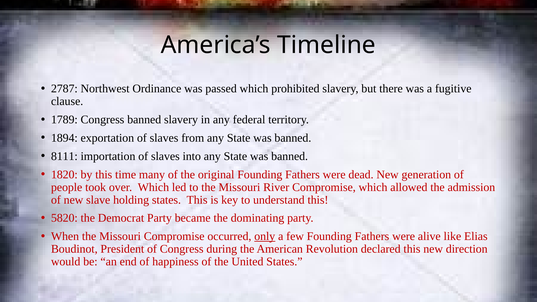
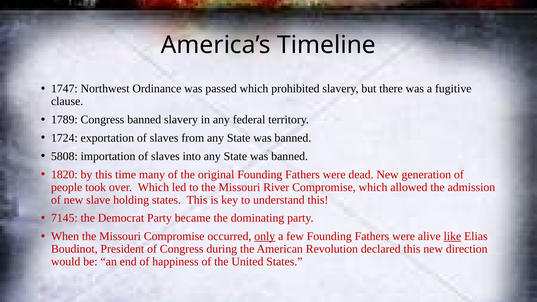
2787: 2787 -> 1747
1894: 1894 -> 1724
8111: 8111 -> 5808
5820: 5820 -> 7145
like underline: none -> present
